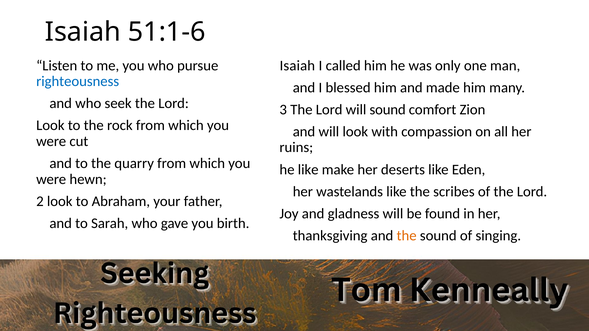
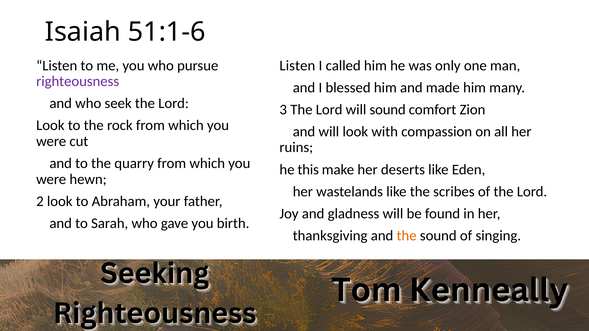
Isaiah at (297, 66): Isaiah -> Listen
righteousness colour: blue -> purple
he like: like -> this
